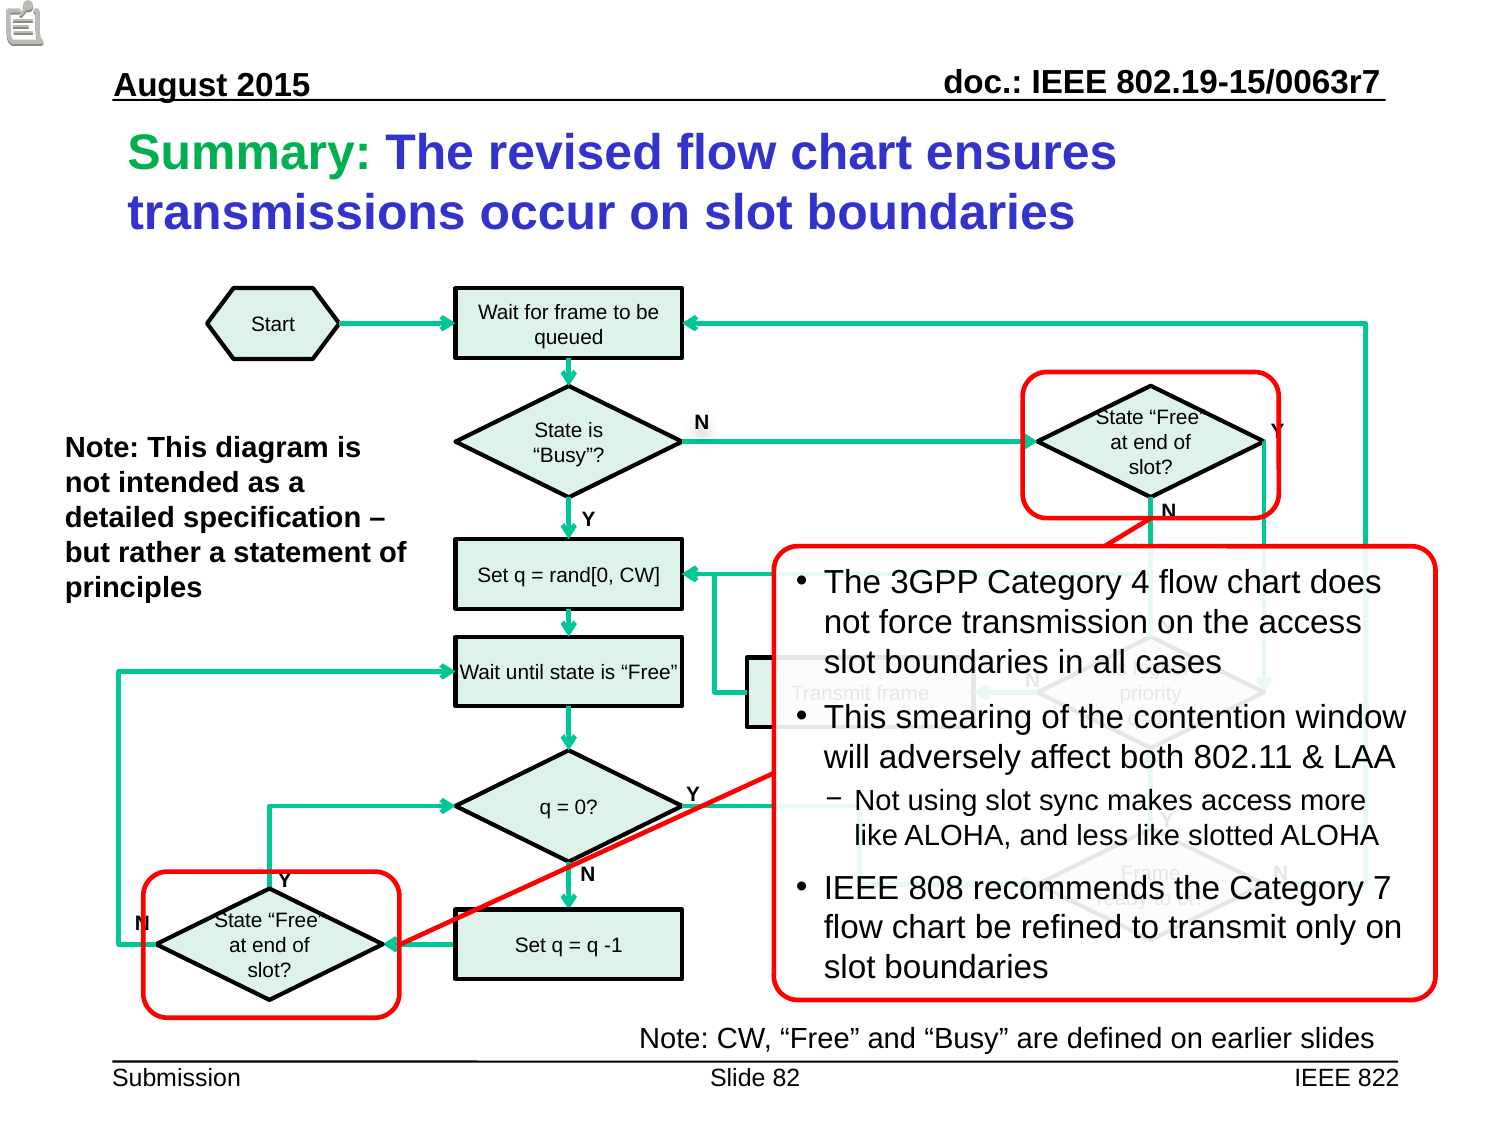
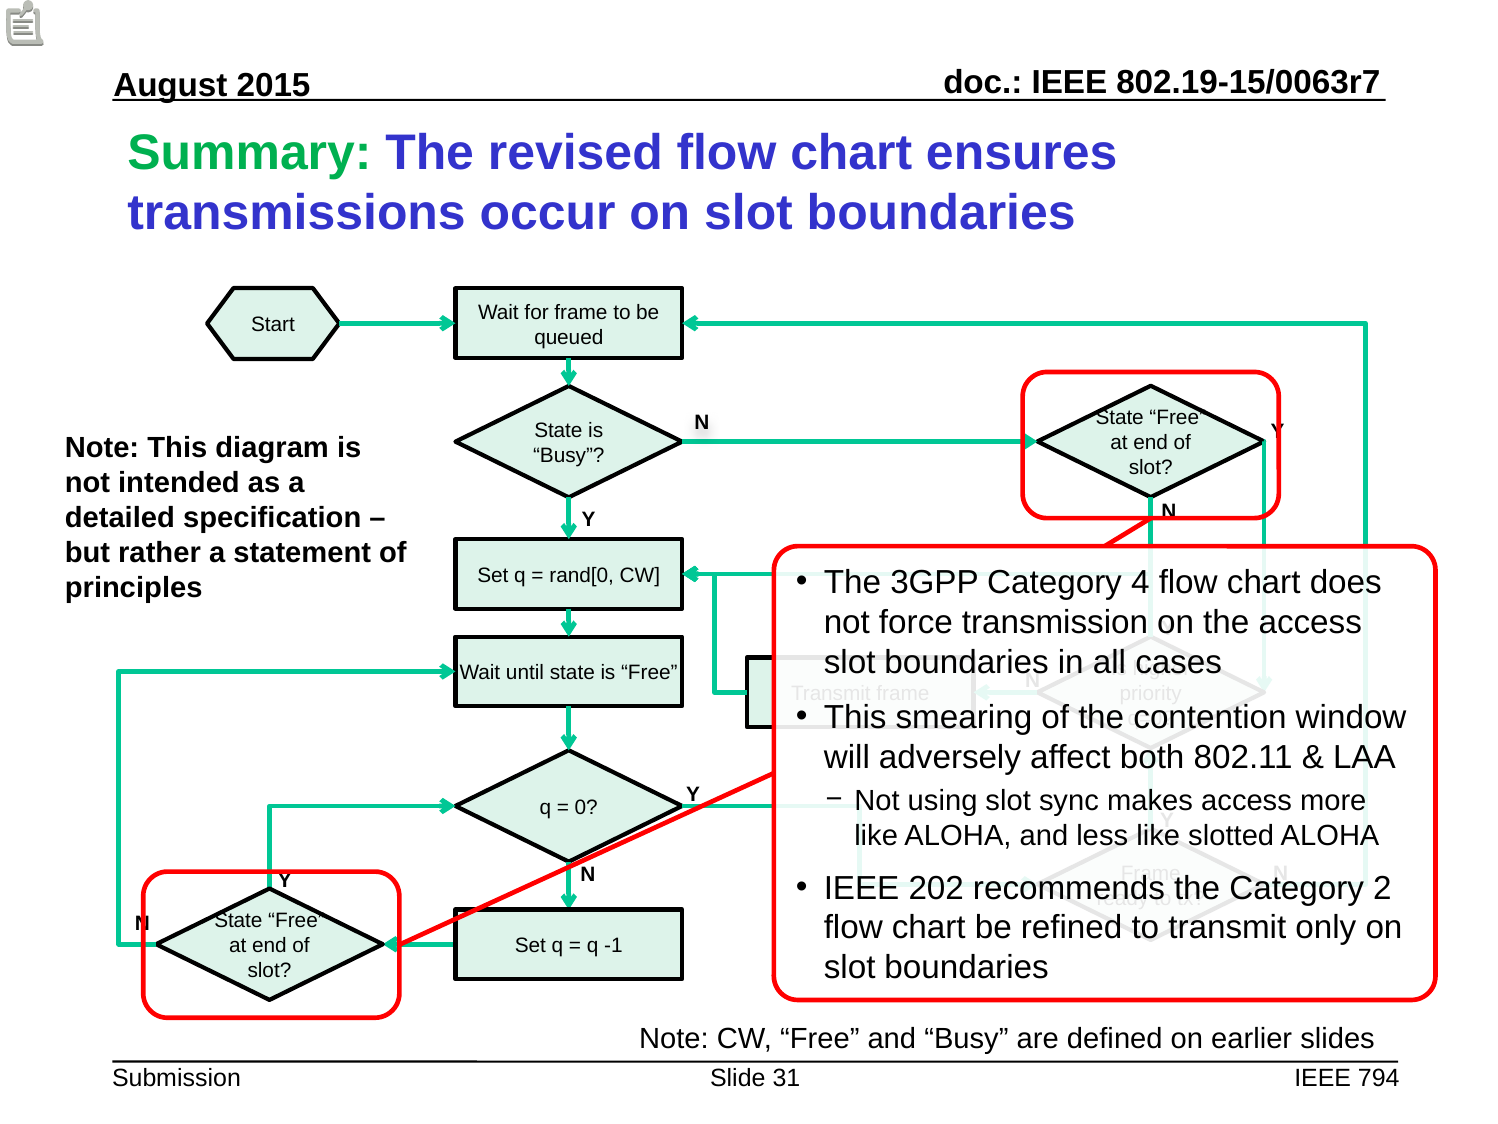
808: 808 -> 202
7: 7 -> 2
82: 82 -> 31
822: 822 -> 794
